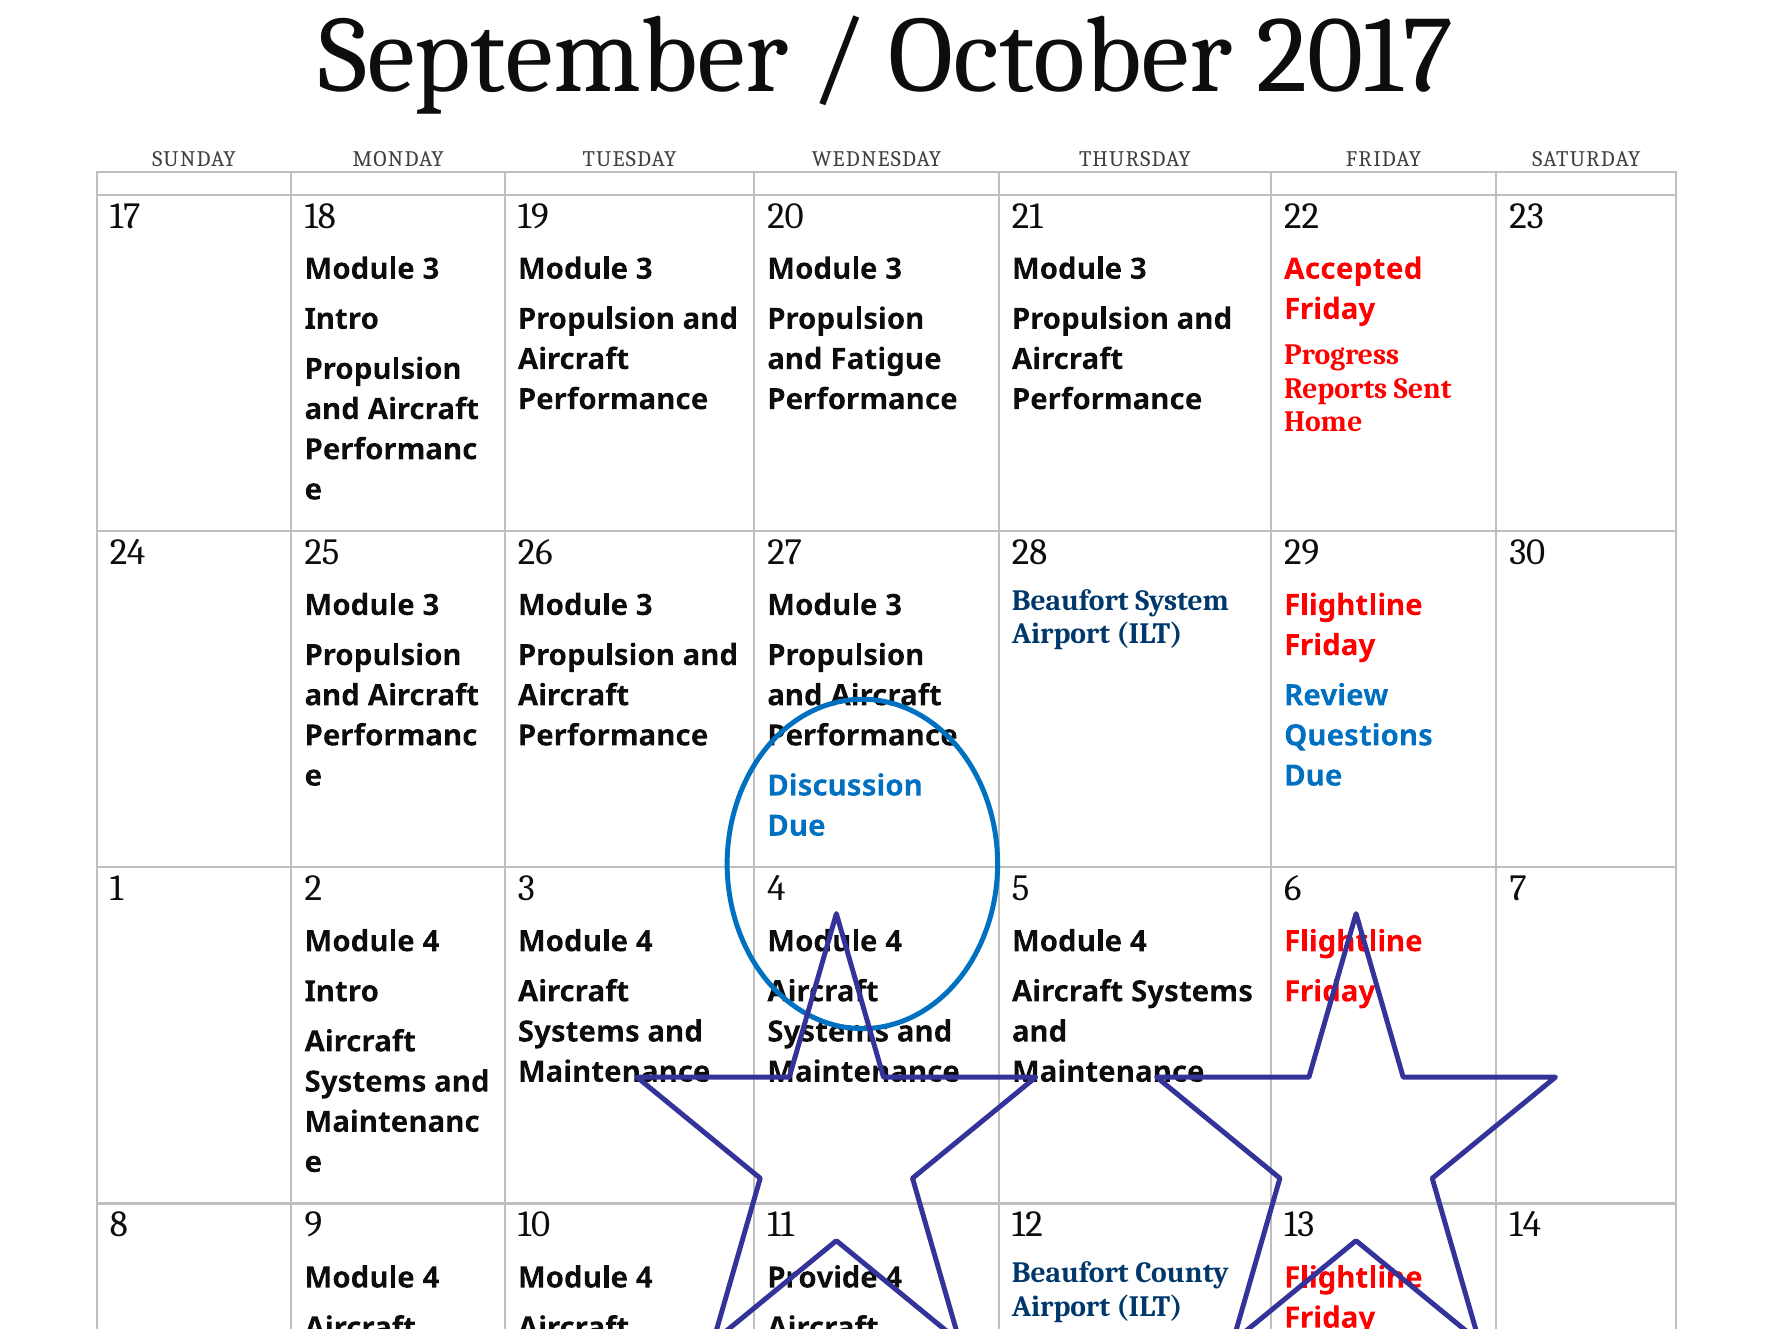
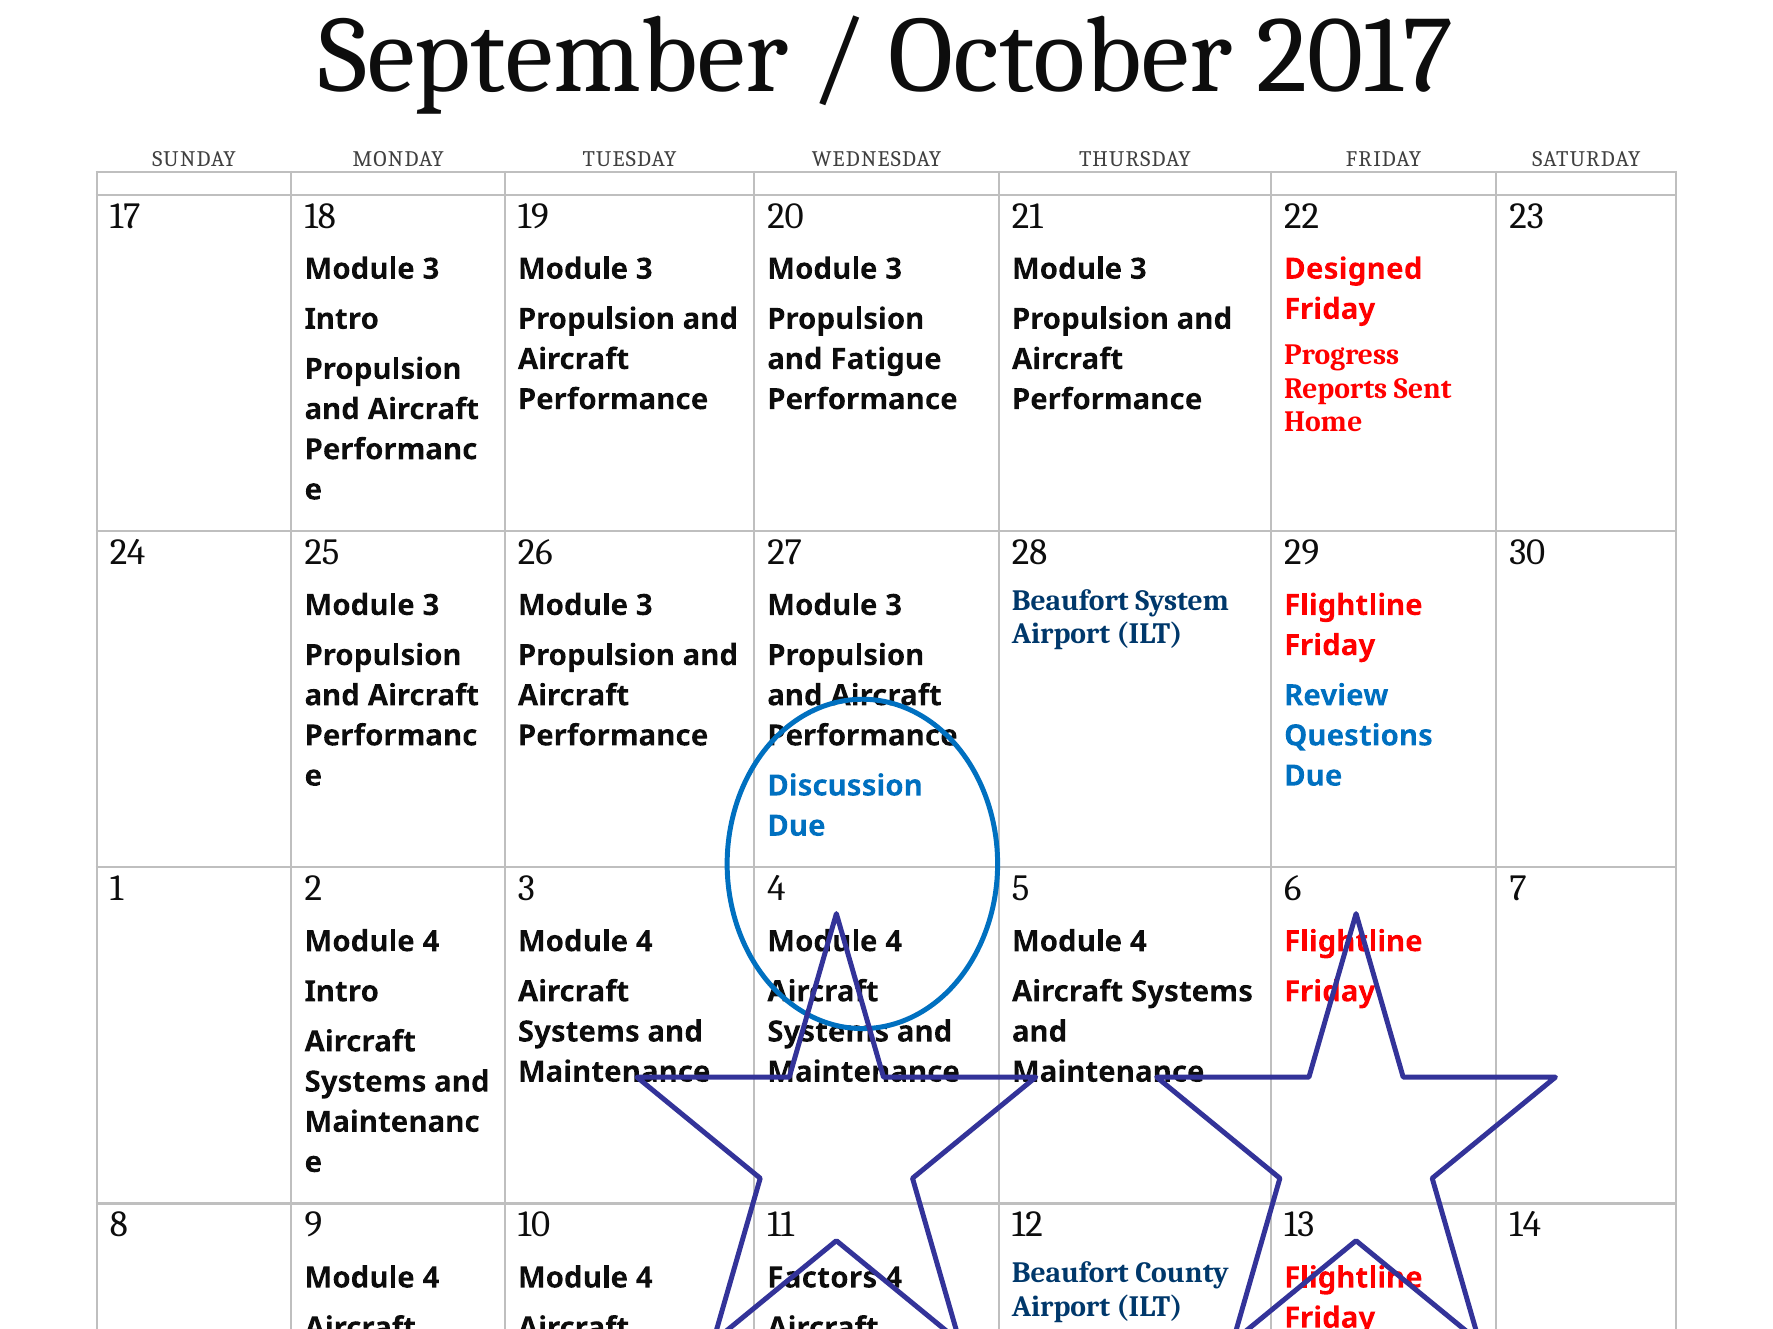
Accepted: Accepted -> Designed
Provide: Provide -> Factors
